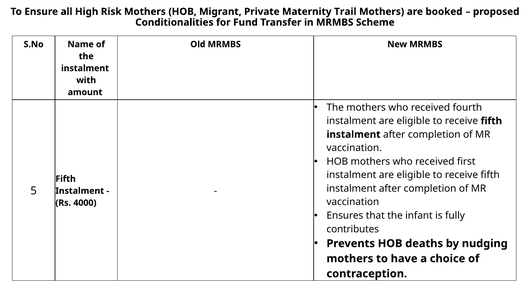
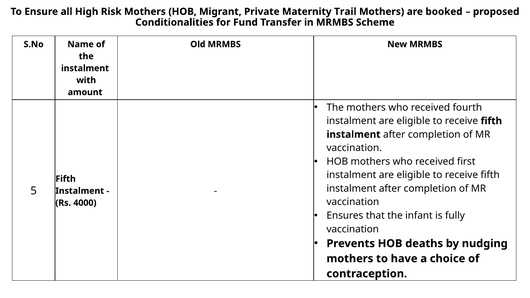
contributes at (353, 229): contributes -> vaccination
